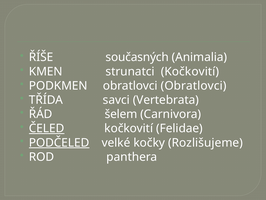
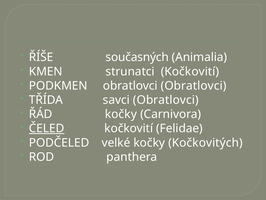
savci Vertebrata: Vertebrata -> Obratlovci
ŘÁD šelem: šelem -> kočky
PODČELED underline: present -> none
Rozlišujeme: Rozlišujeme -> Kočkovitých
